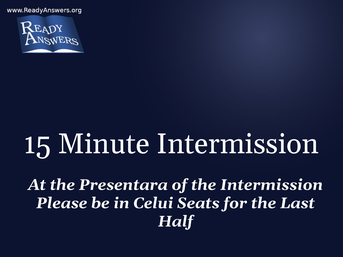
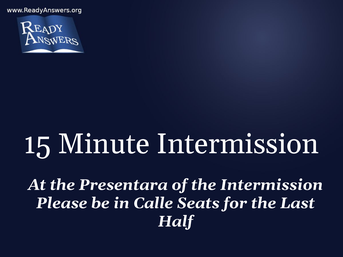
Celui: Celui -> Calle
